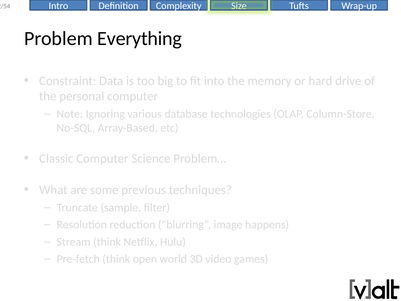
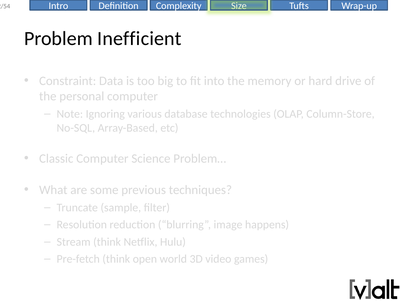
Everything: Everything -> Inefficient
